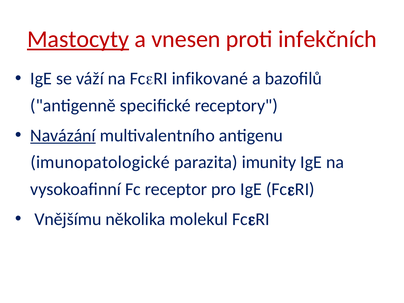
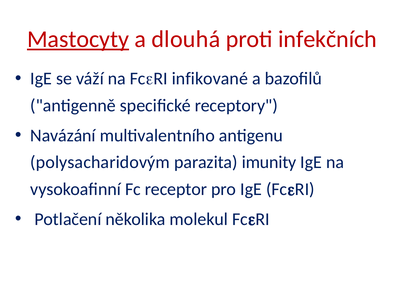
vnesen: vnesen -> dlouhá
Navázání underline: present -> none
imunopatologické: imunopatologické -> polysacharidovým
Vnějšímu: Vnějšímu -> Potlačení
